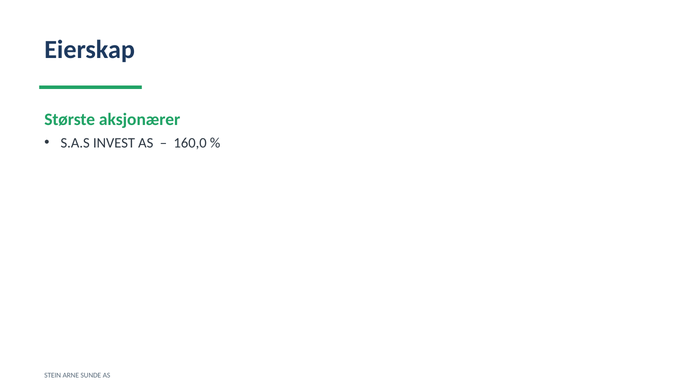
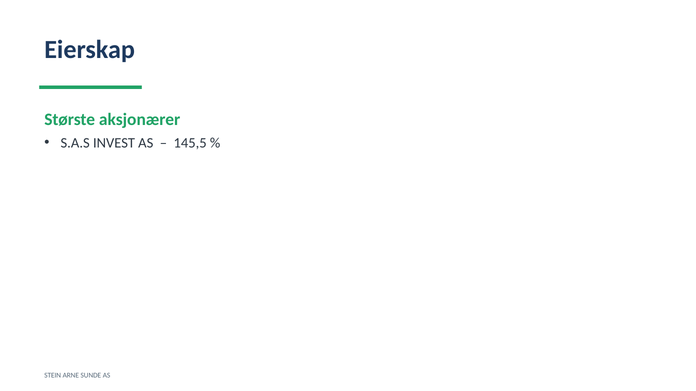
160,0: 160,0 -> 145,5
